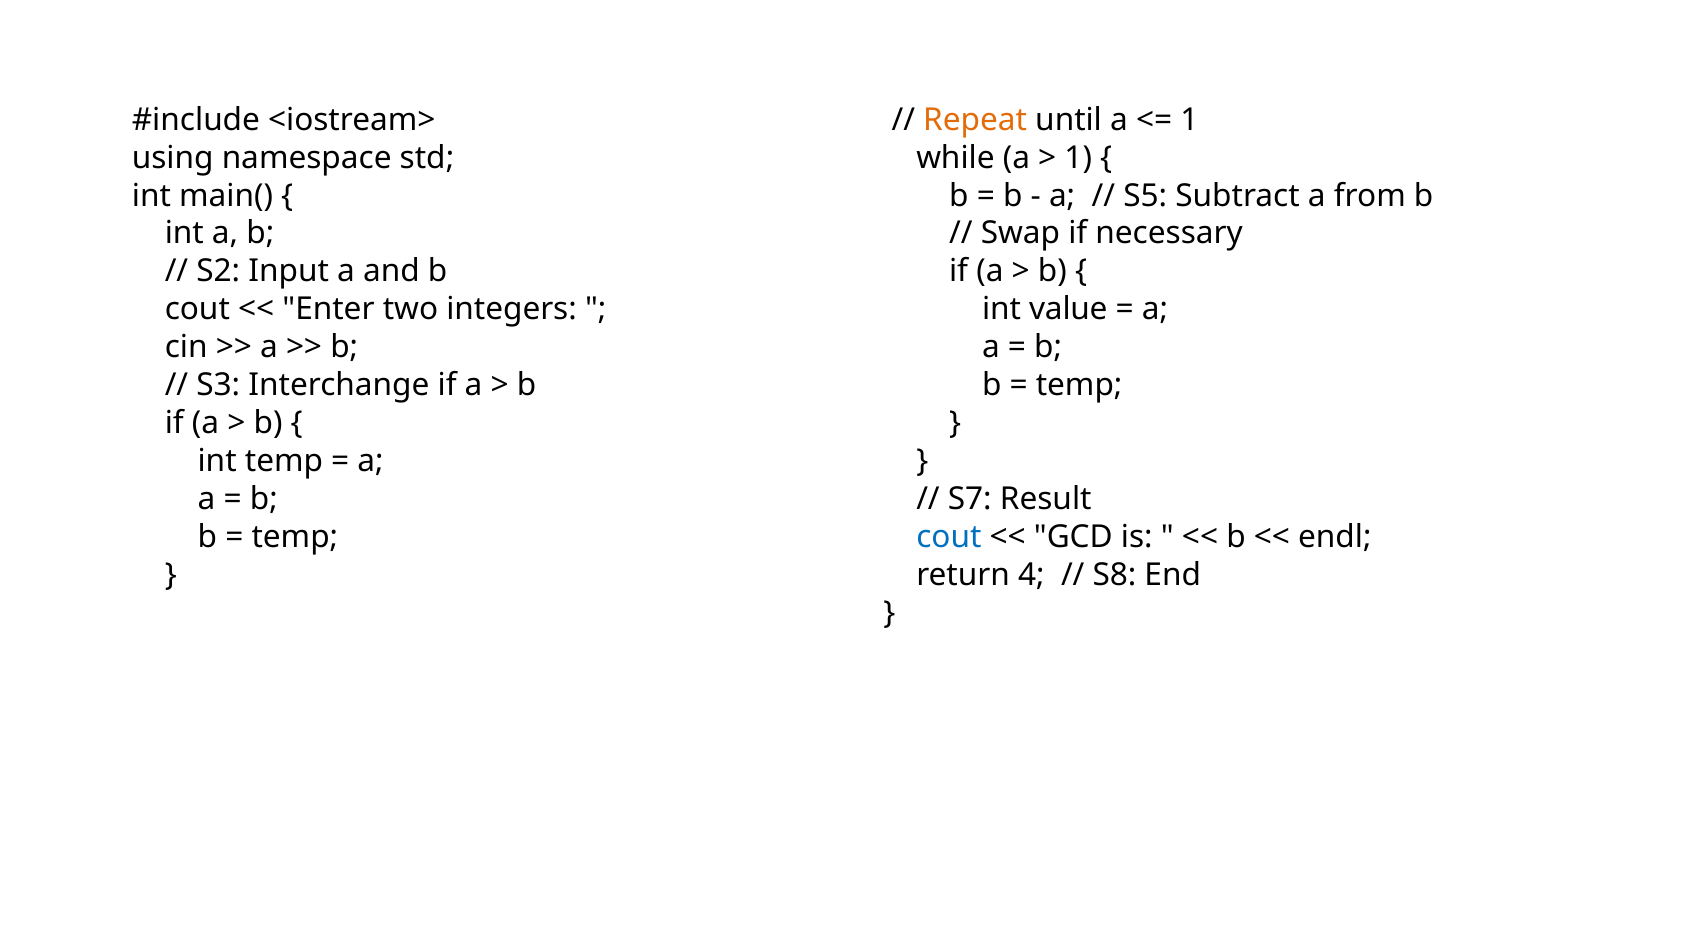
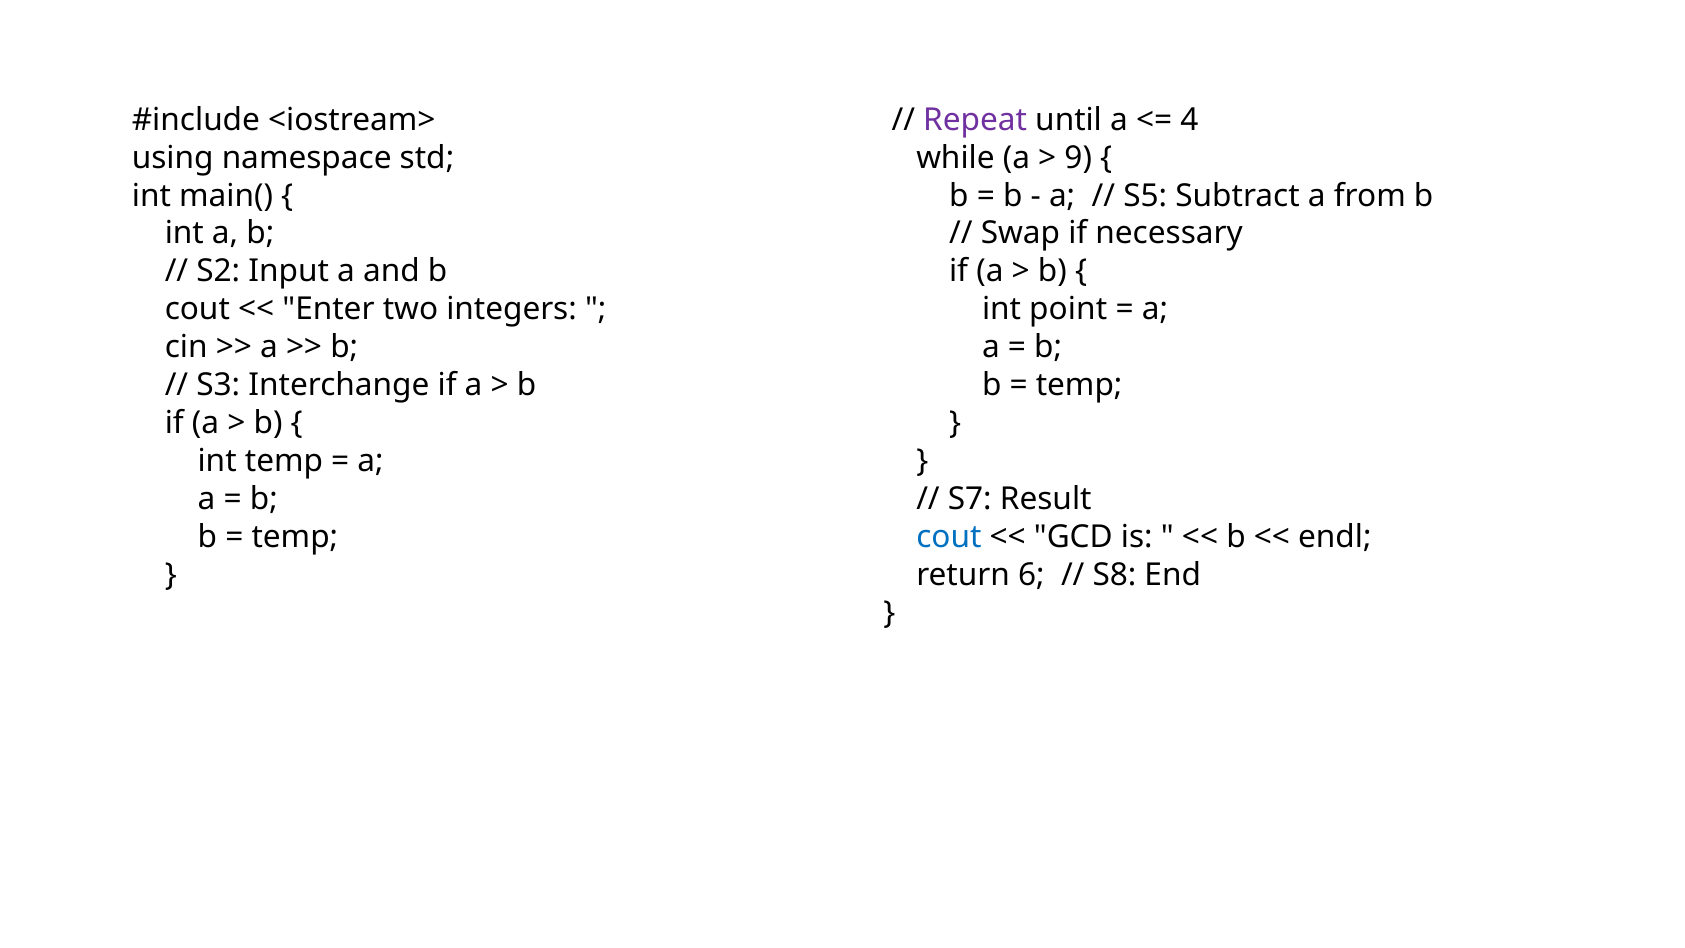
Repeat colour: orange -> purple
1 at (1189, 120): 1 -> 4
1 at (1078, 158): 1 -> 9
value: value -> point
4: 4 -> 6
